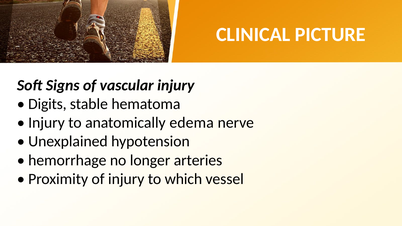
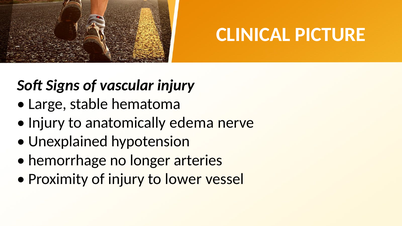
Digits: Digits -> Large
which: which -> lower
